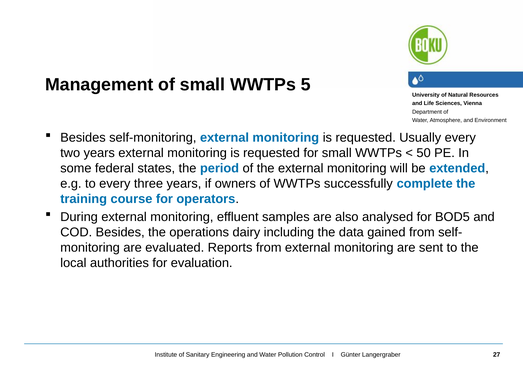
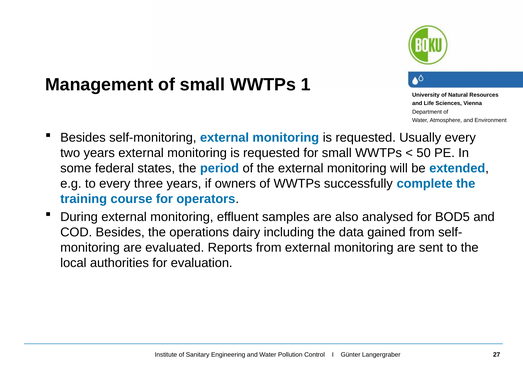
5: 5 -> 1
